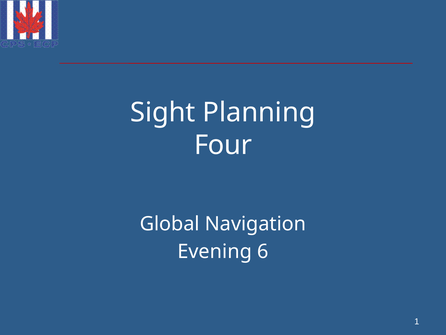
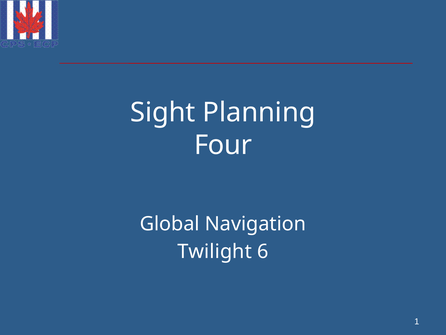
Evening: Evening -> Twilight
